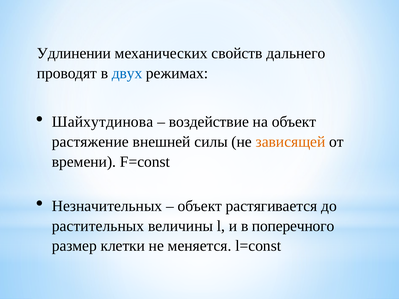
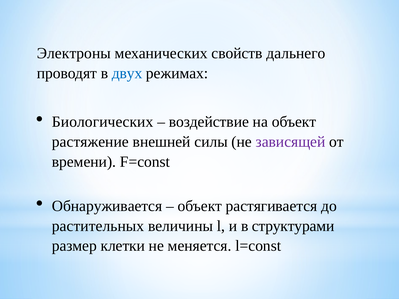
Удлинении: Удлинении -> Электроны
Шайхутдинова: Шайхутдинова -> Биологических
зависящей colour: orange -> purple
Незначительных: Незначительных -> Обнаруживается
поперечного: поперечного -> структурами
